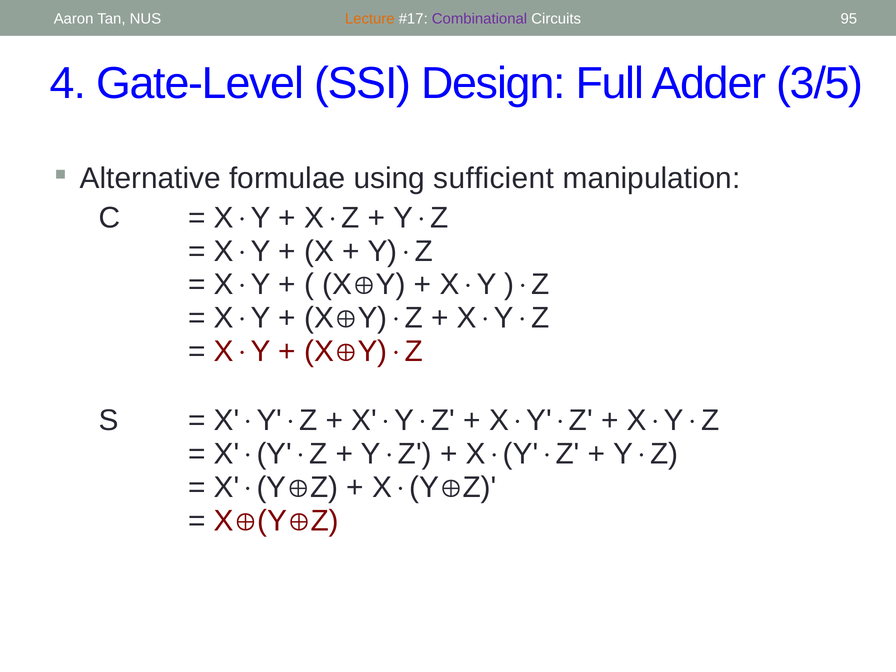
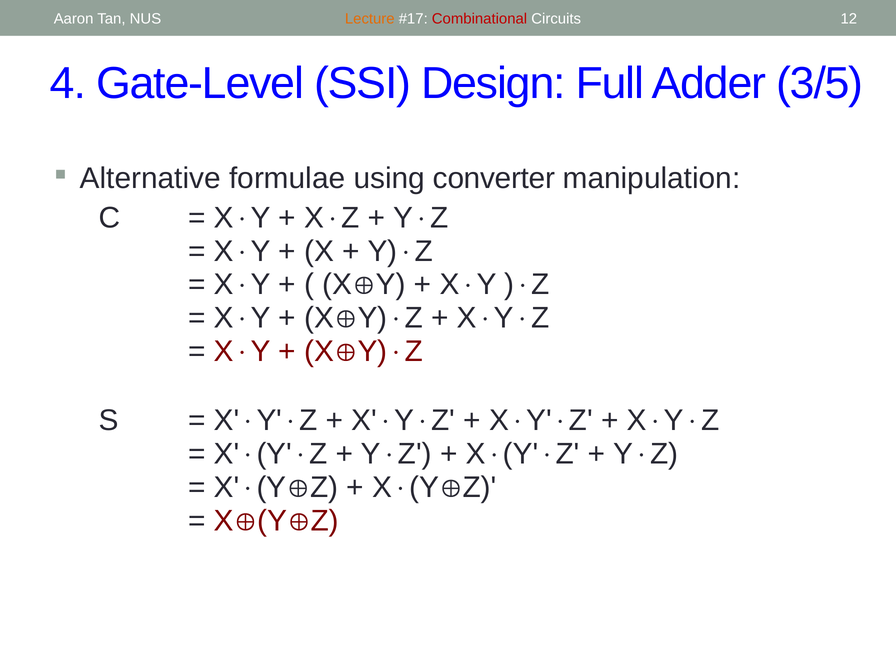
Combinational colour: purple -> red
95: 95 -> 12
sufficient: sufficient -> converter
